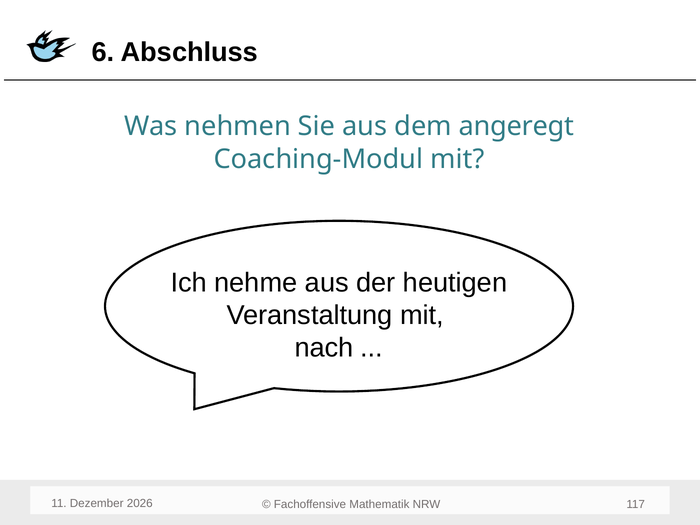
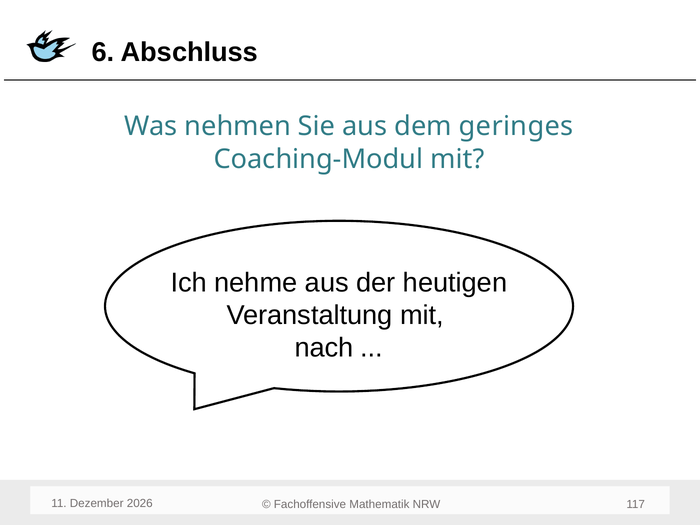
angeregt: angeregt -> geringes
